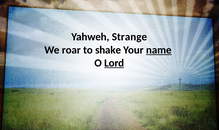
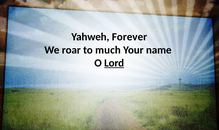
Strange: Strange -> Forever
shake: shake -> much
name underline: present -> none
